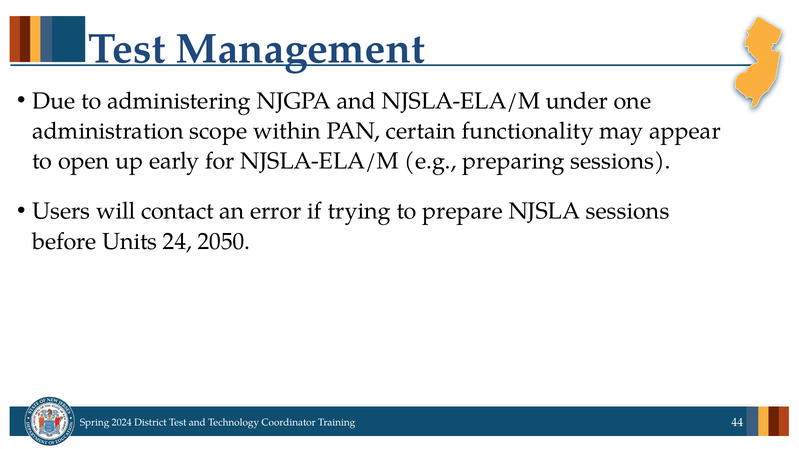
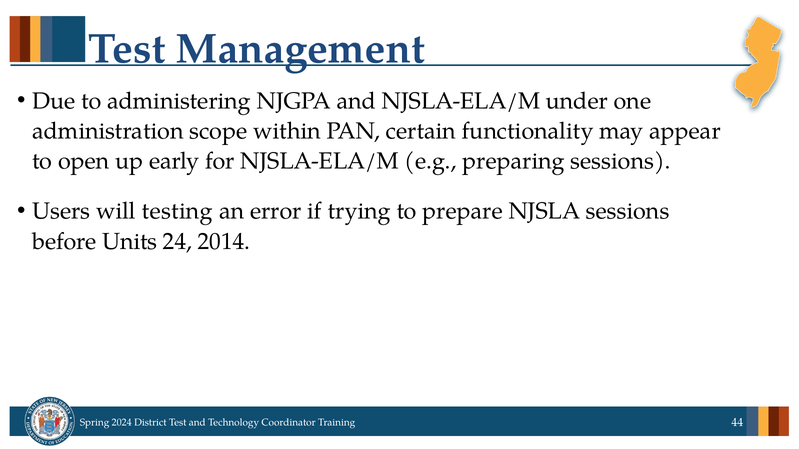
contact: contact -> testing
2050: 2050 -> 2014
